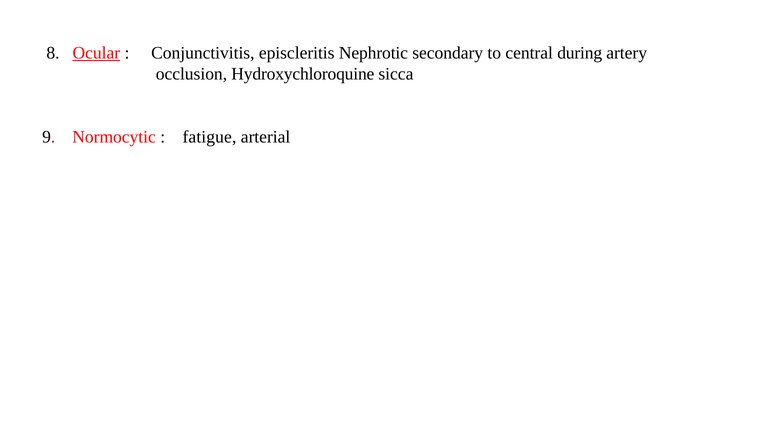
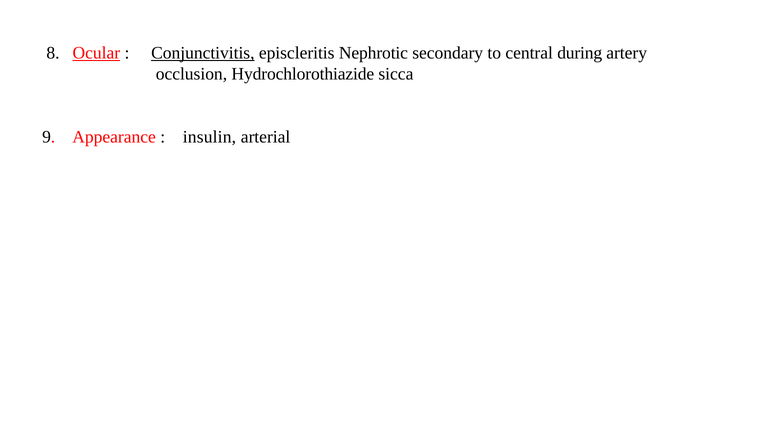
Conjunctivitis underline: none -> present
Hydroxychloroquine: Hydroxychloroquine -> Hydrochlorothiazide
Normocytic: Normocytic -> Appearance
fatigue: fatigue -> insulin
